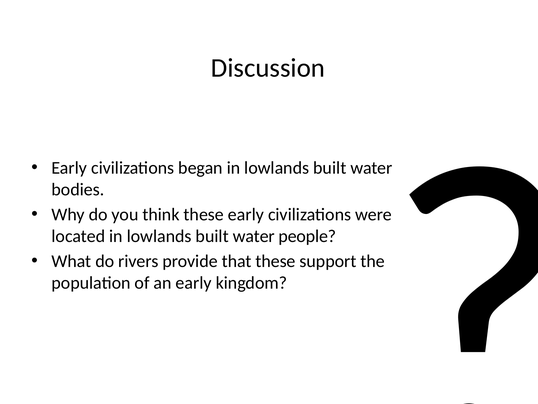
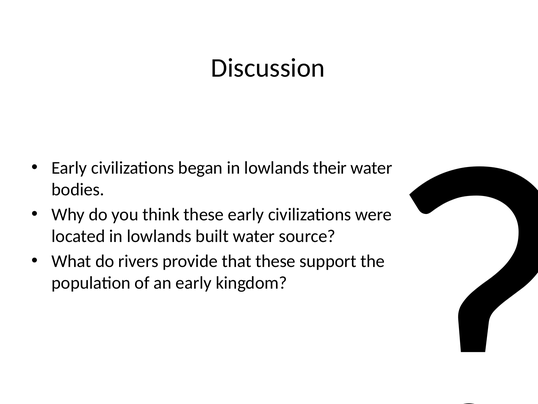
began in lowlands built: built -> their
people: people -> source
